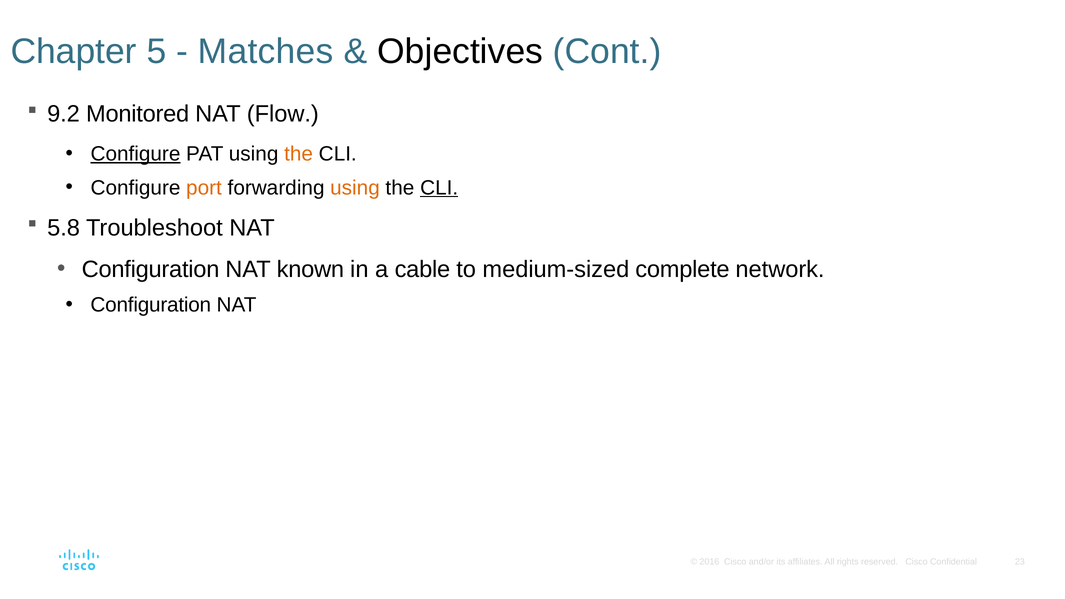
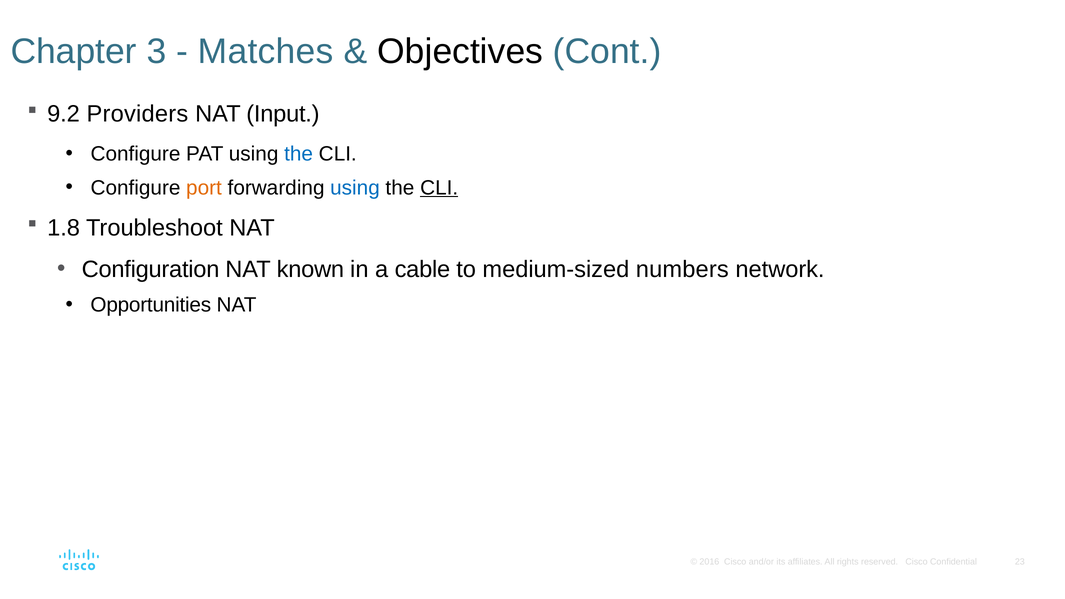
5: 5 -> 3
Monitored: Monitored -> Providers
Flow: Flow -> Input
Configure at (135, 154) underline: present -> none
the at (299, 154) colour: orange -> blue
using at (355, 188) colour: orange -> blue
5.8: 5.8 -> 1.8
complete: complete -> numbers
Configuration at (151, 305): Configuration -> Opportunities
